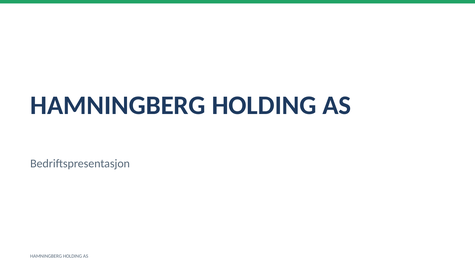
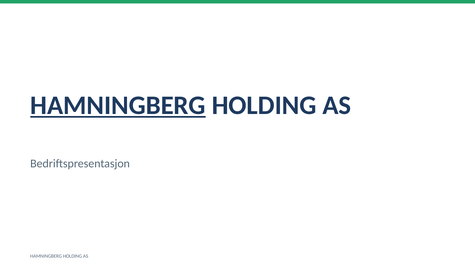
HAMNINGBERG at (118, 105) underline: none -> present
